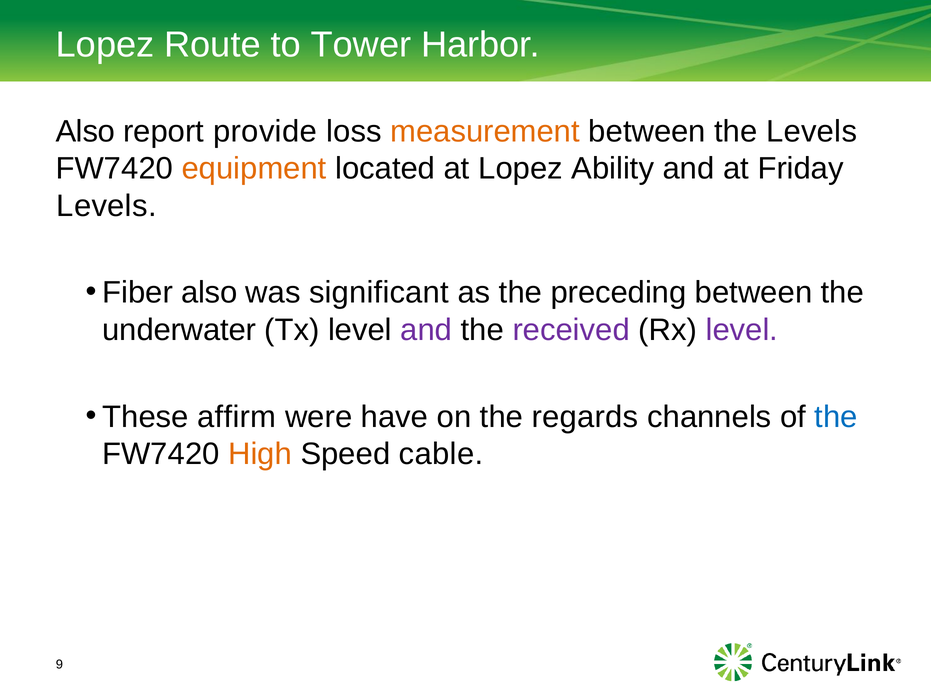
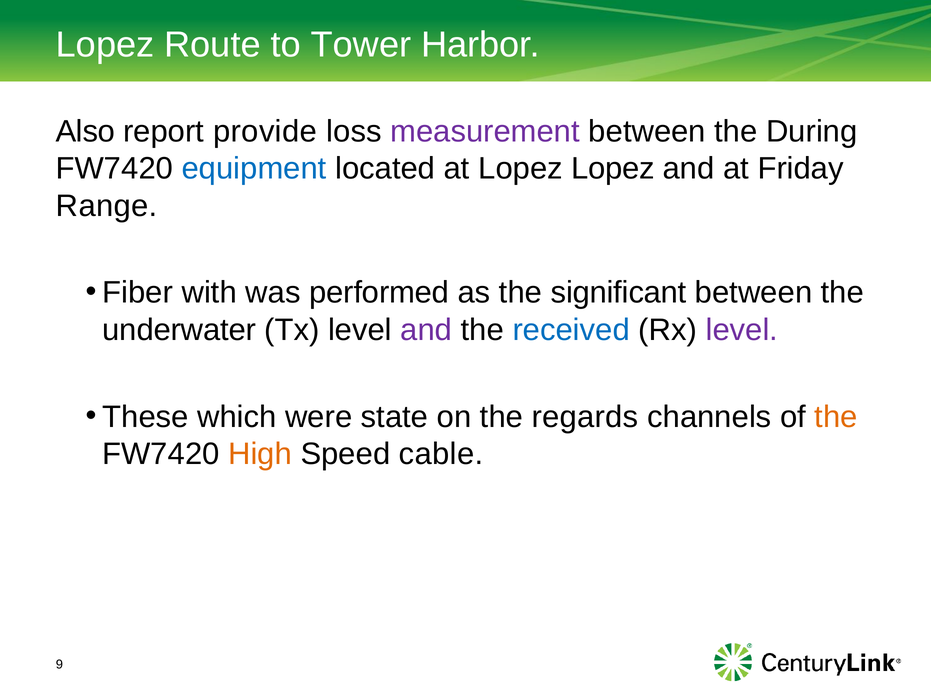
measurement colour: orange -> purple
the Levels: Levels -> During
equipment colour: orange -> blue
Lopez Ability: Ability -> Lopez
Levels at (107, 206): Levels -> Range
Fiber also: also -> with
significant: significant -> performed
preceding: preceding -> significant
received colour: purple -> blue
affirm: affirm -> which
have: have -> state
the at (836, 417) colour: blue -> orange
